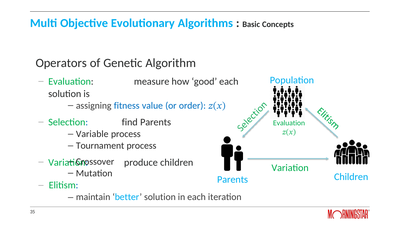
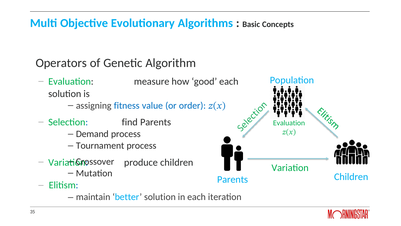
Variable: Variable -> Demand
